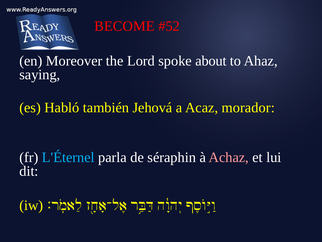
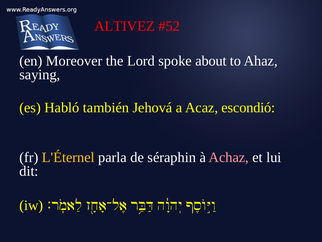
BECOME: BECOME -> ALTIVEZ
morador: morador -> escondió
L'Éternel colour: light blue -> yellow
